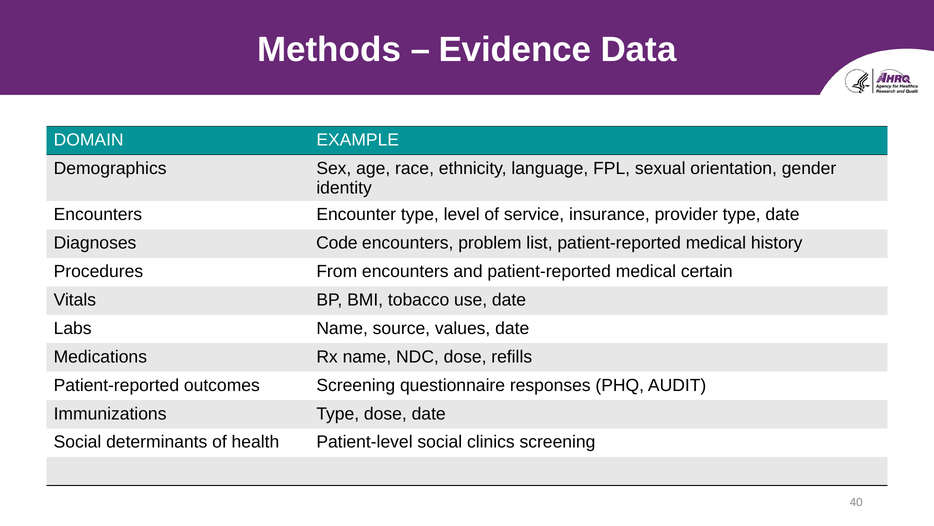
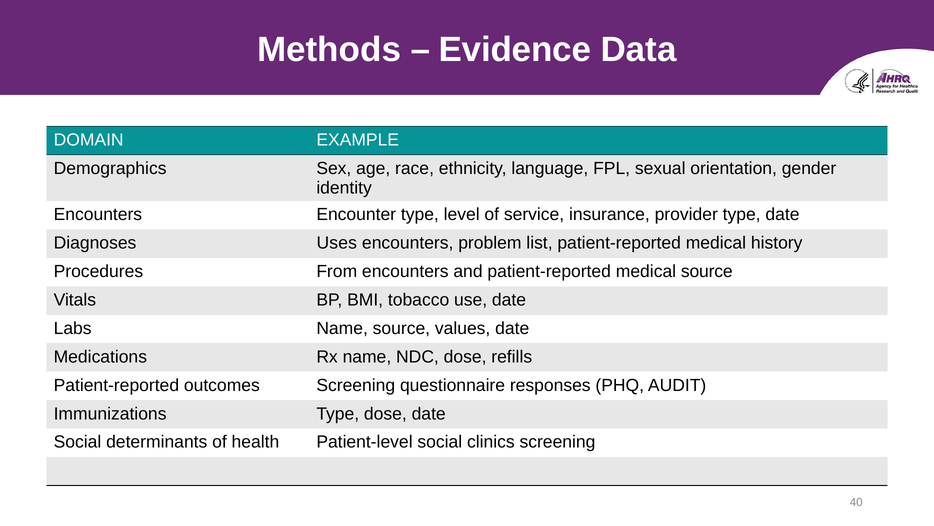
Code: Code -> Uses
medical certain: certain -> source
